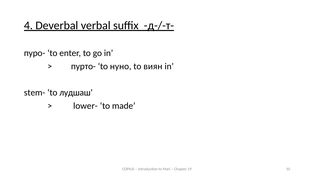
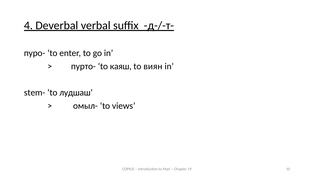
нуно: нуно -> каяш
lower-: lower- -> омыл-
made: made -> views
